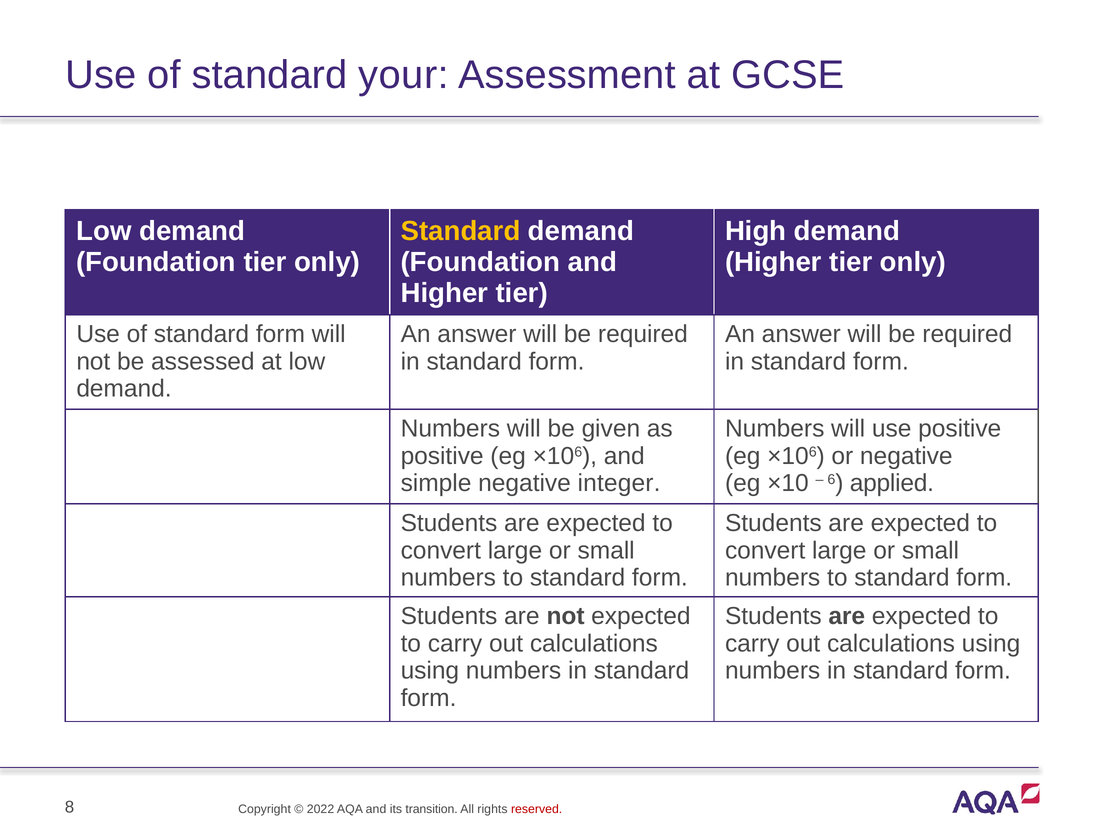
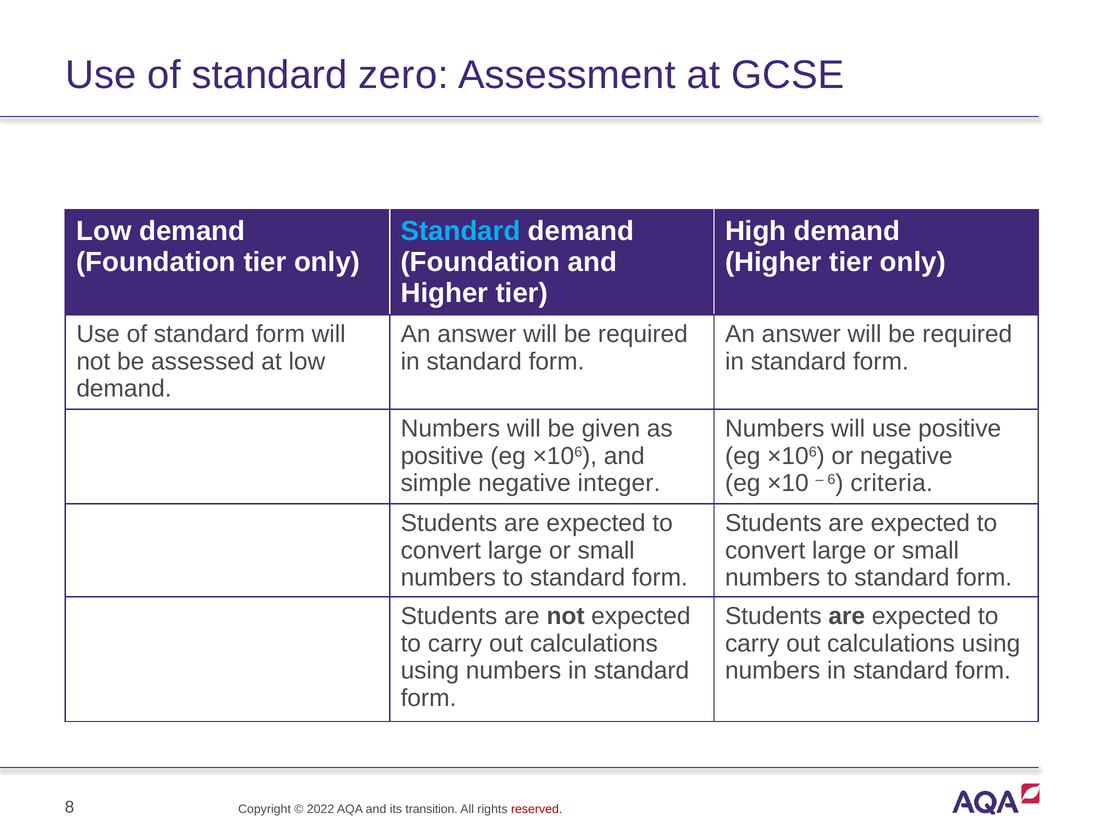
your: your -> zero
Standard at (461, 231) colour: yellow -> light blue
applied: applied -> criteria
